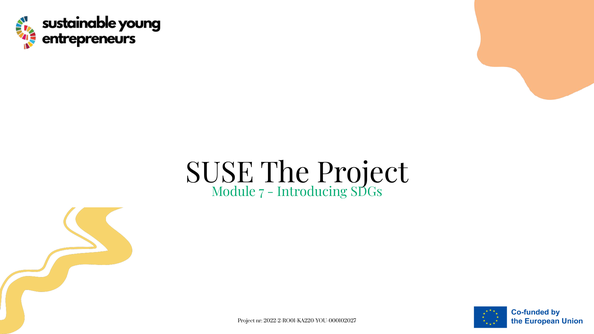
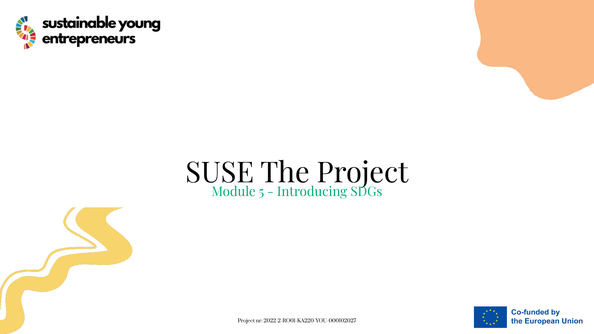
7: 7 -> 5
